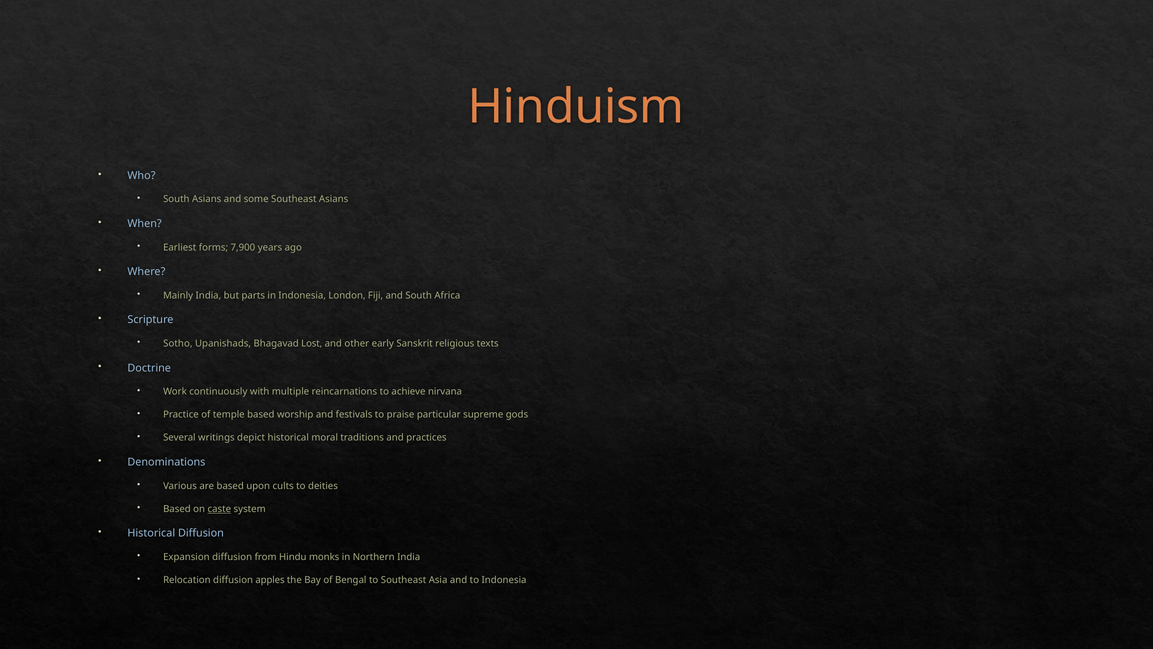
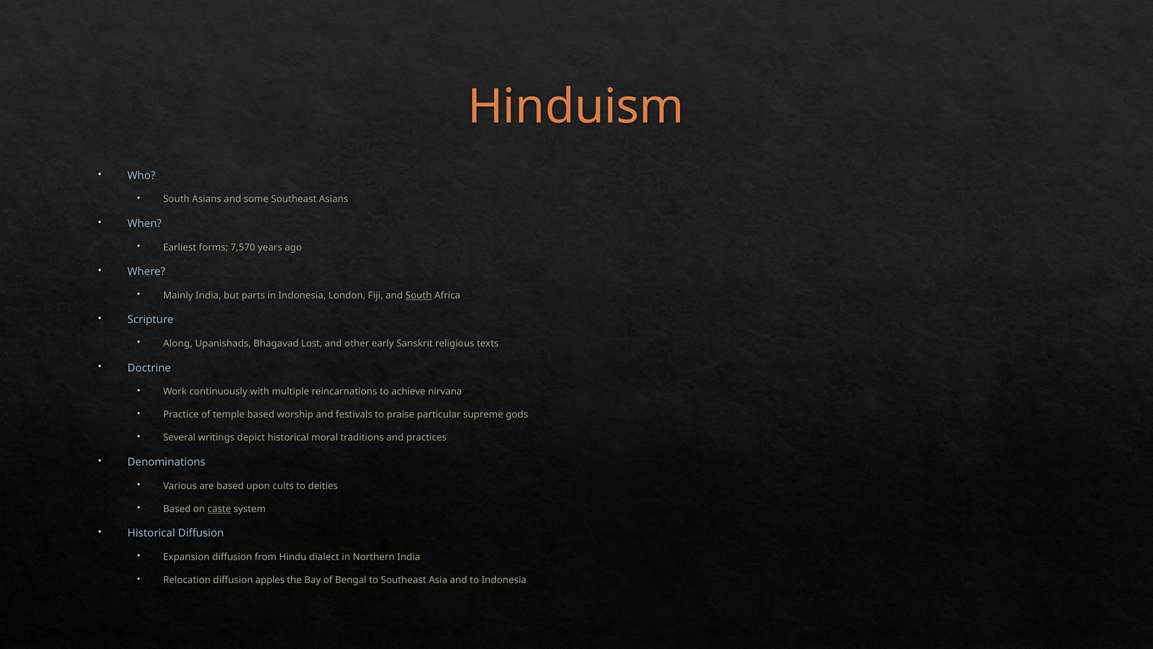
7,900: 7,900 -> 7,570
South at (419, 295) underline: none -> present
Sotho: Sotho -> Along
monks: monks -> dialect
